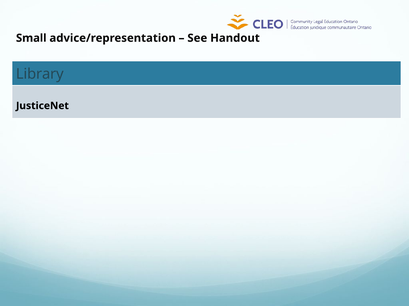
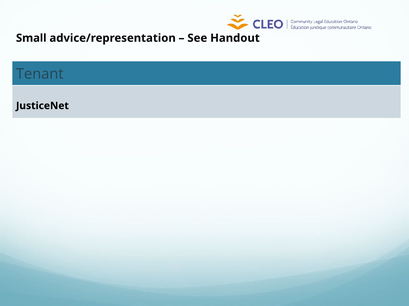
Library: Library -> Tenant
